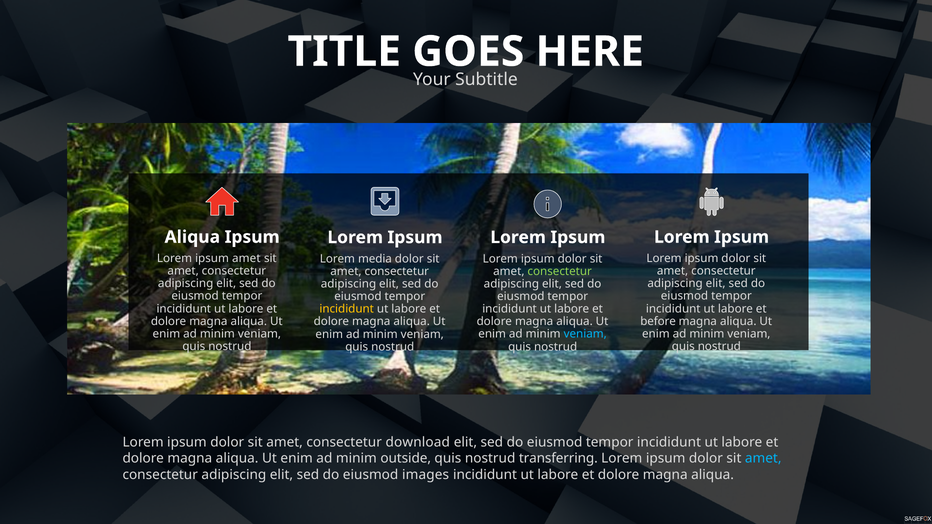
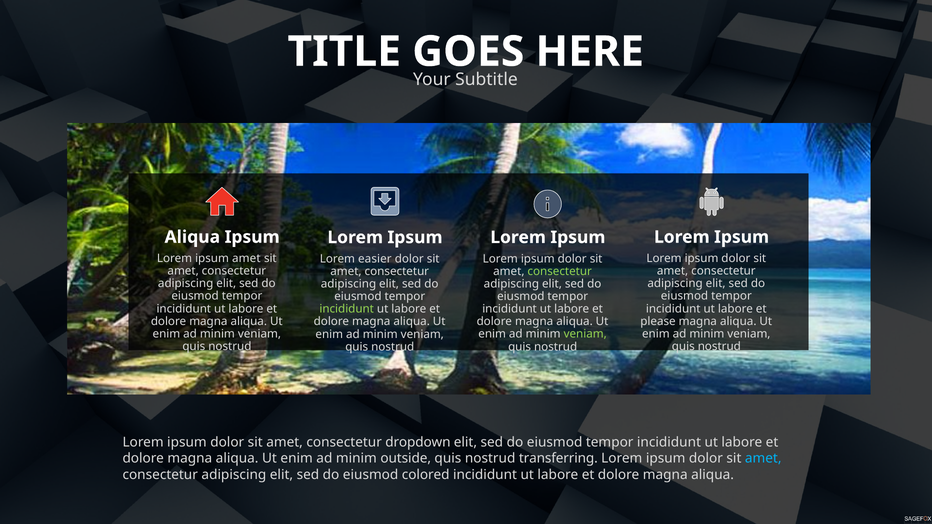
media: media -> easier
incididunt at (347, 309) colour: yellow -> light green
before: before -> please
veniam at (585, 334) colour: light blue -> light green
download: download -> dropdown
images: images -> colored
